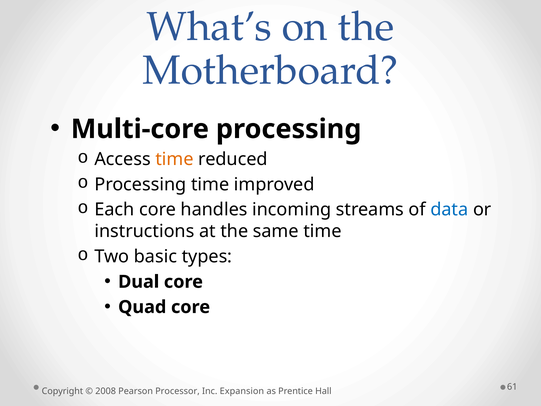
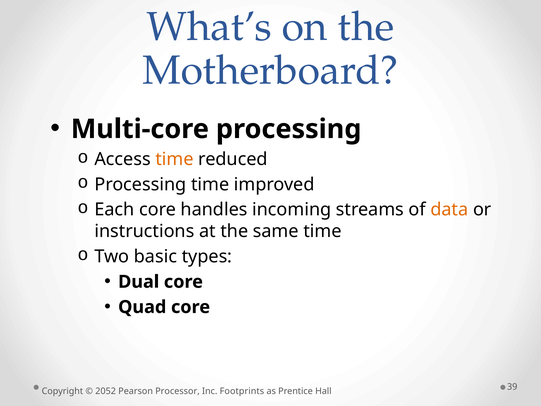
data colour: blue -> orange
2008: 2008 -> 2052
Expansion: Expansion -> Footprints
61: 61 -> 39
